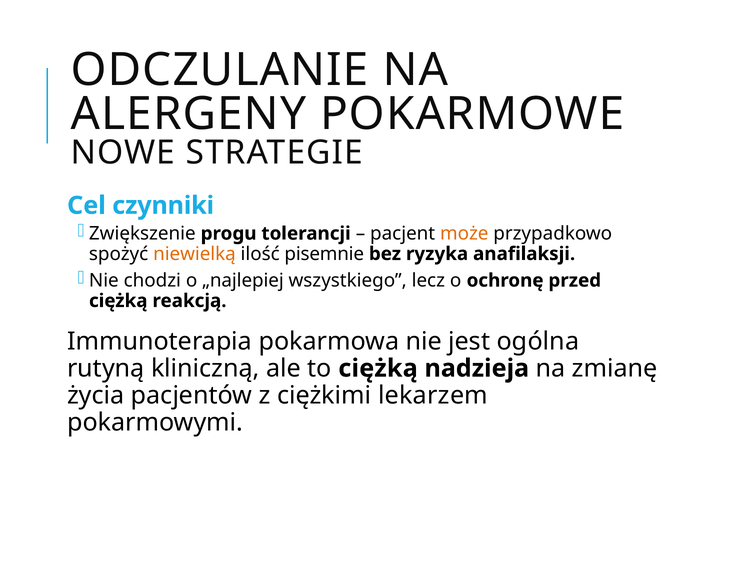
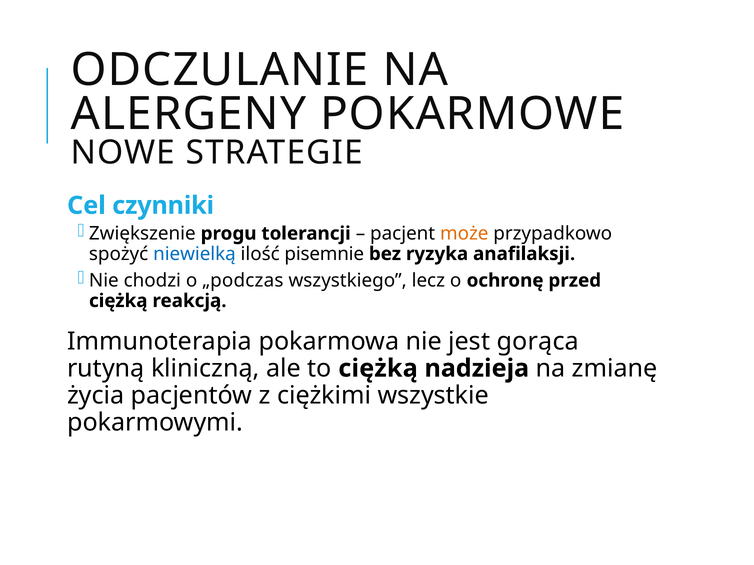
niewielką colour: orange -> blue
„najlepiej: „najlepiej -> „podczas
ogólna: ogólna -> gorąca
lekarzem: lekarzem -> wszystkie
